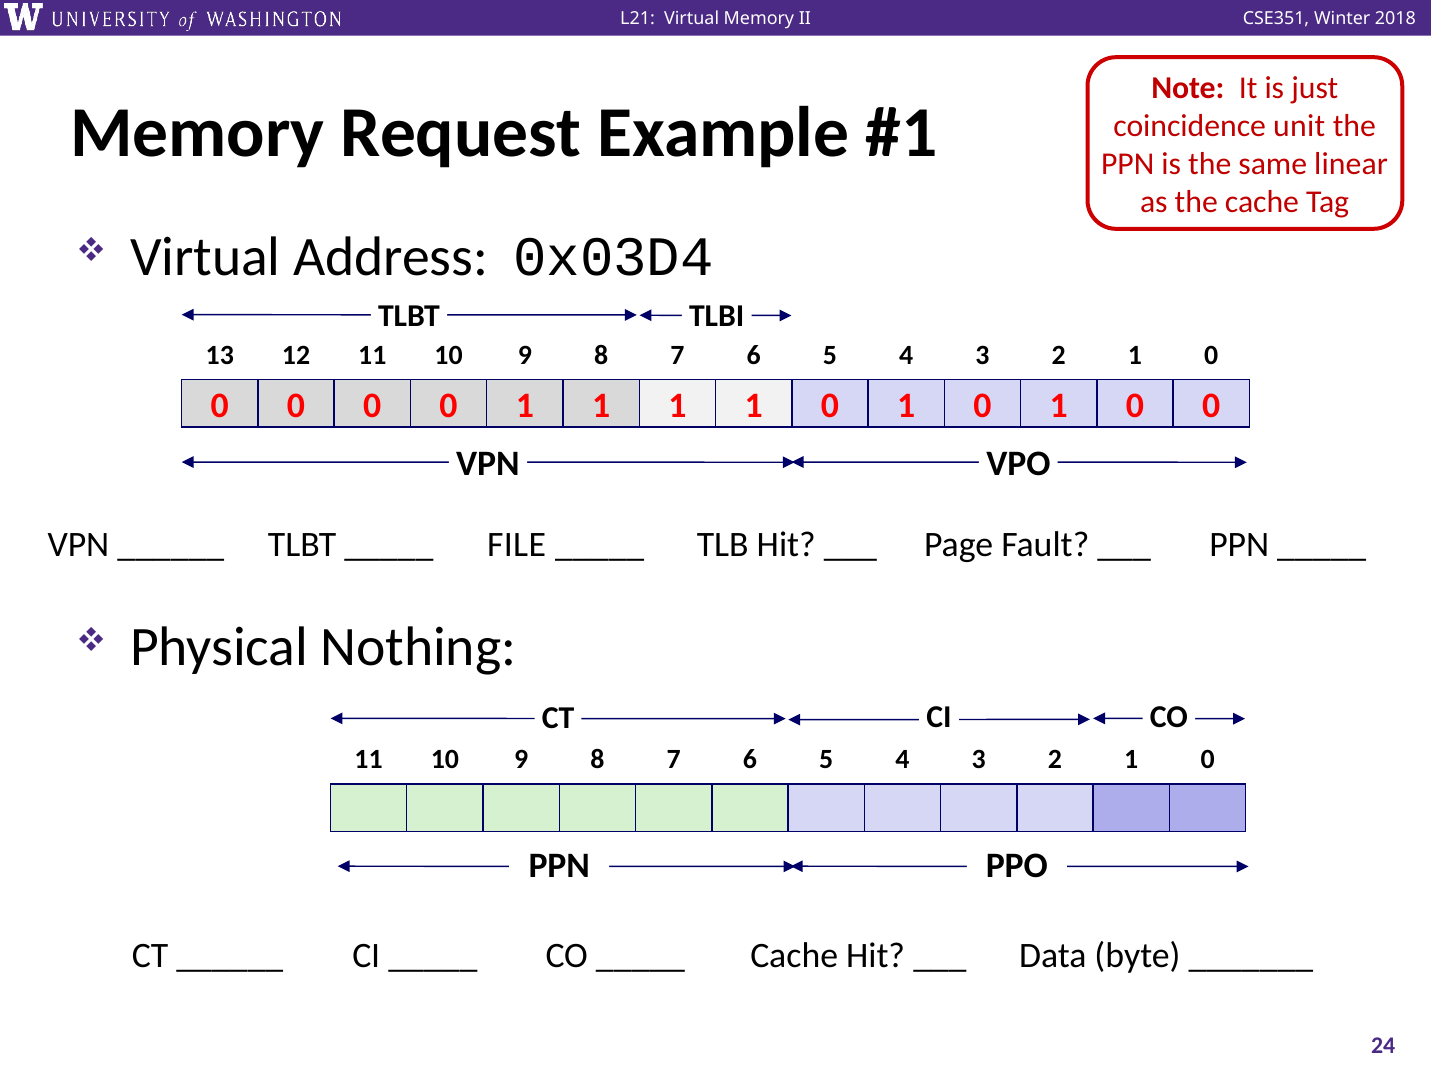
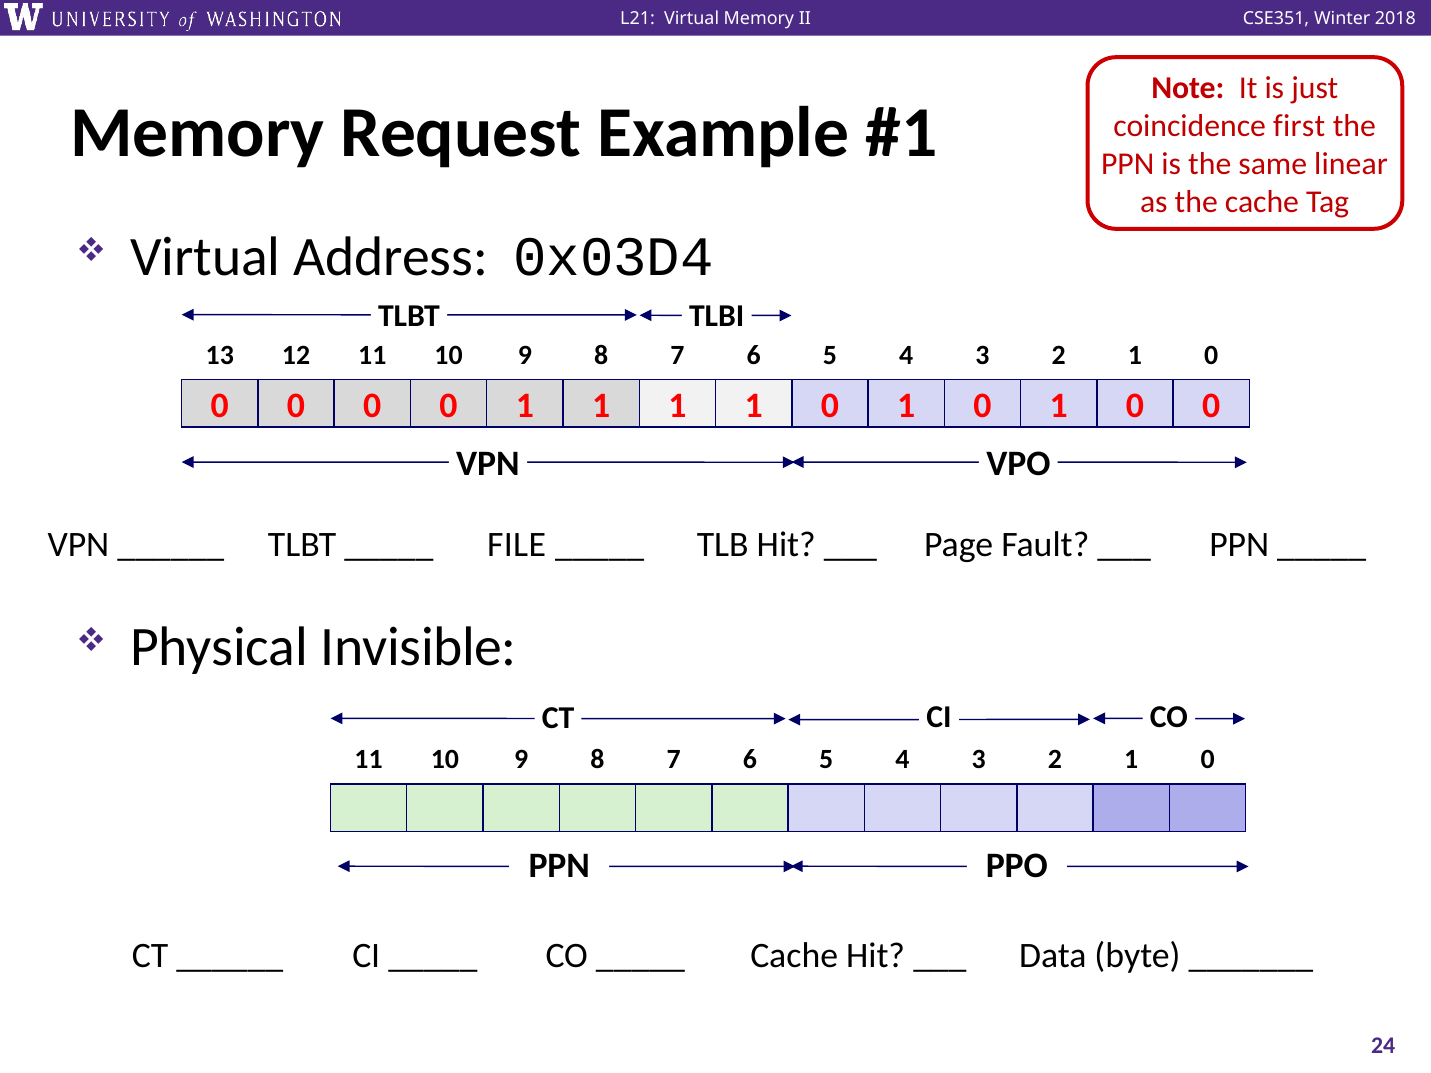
unit: unit -> first
Nothing: Nothing -> Invisible
